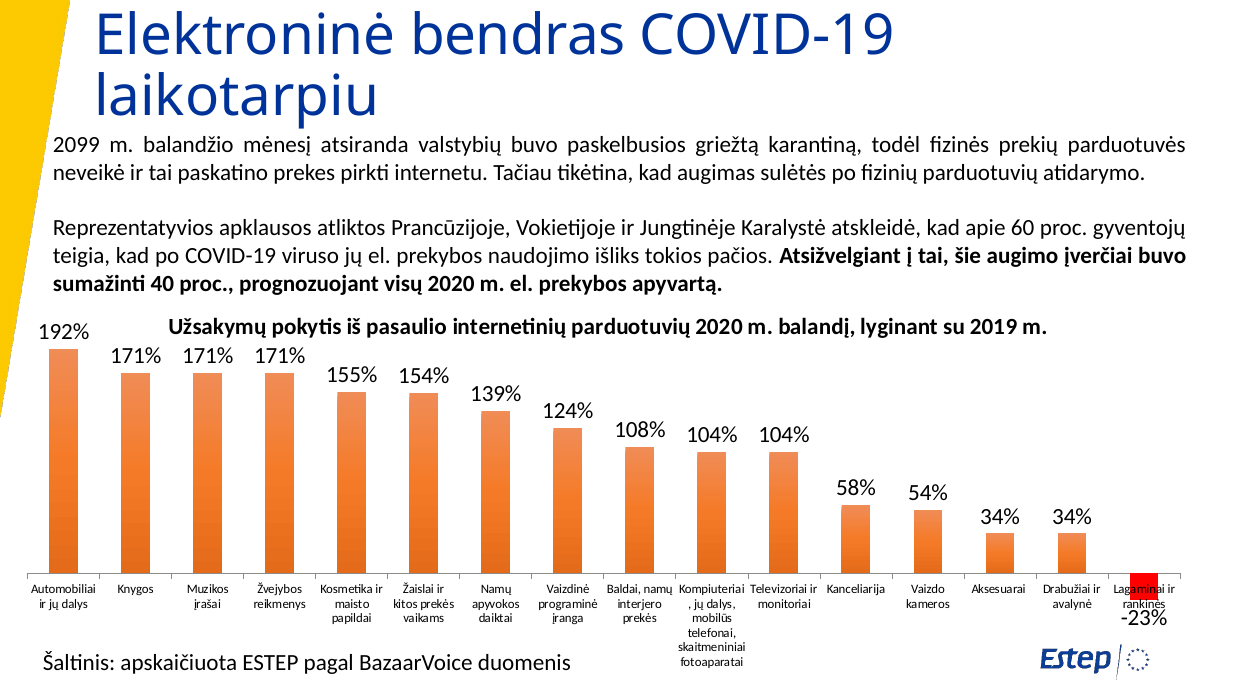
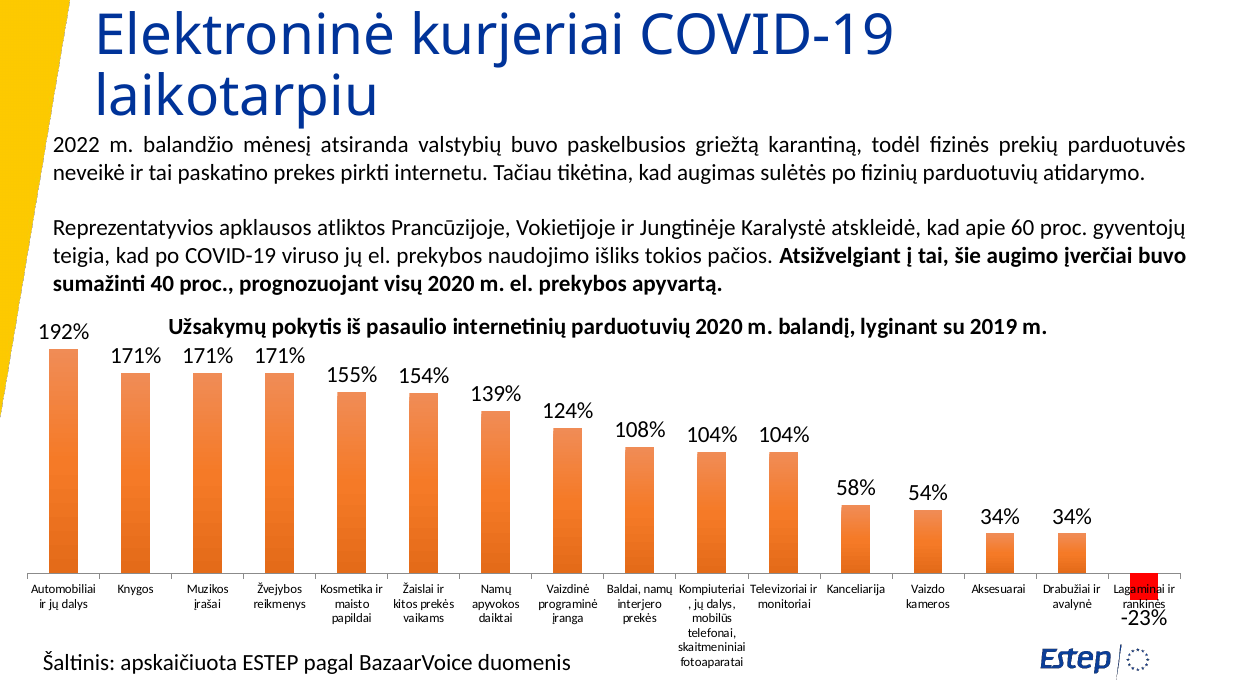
bendras: bendras -> kurjeriai
2099: 2099 -> 2022
